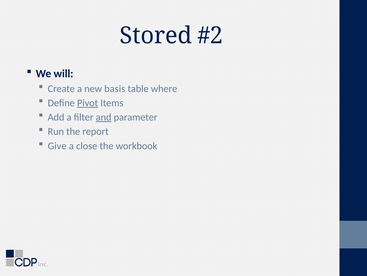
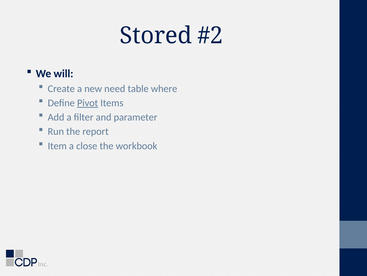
basis: basis -> need
and underline: present -> none
Give: Give -> Item
